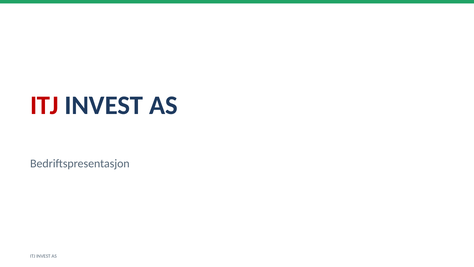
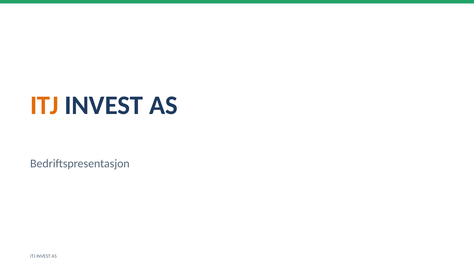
ITJ at (44, 105) colour: red -> orange
